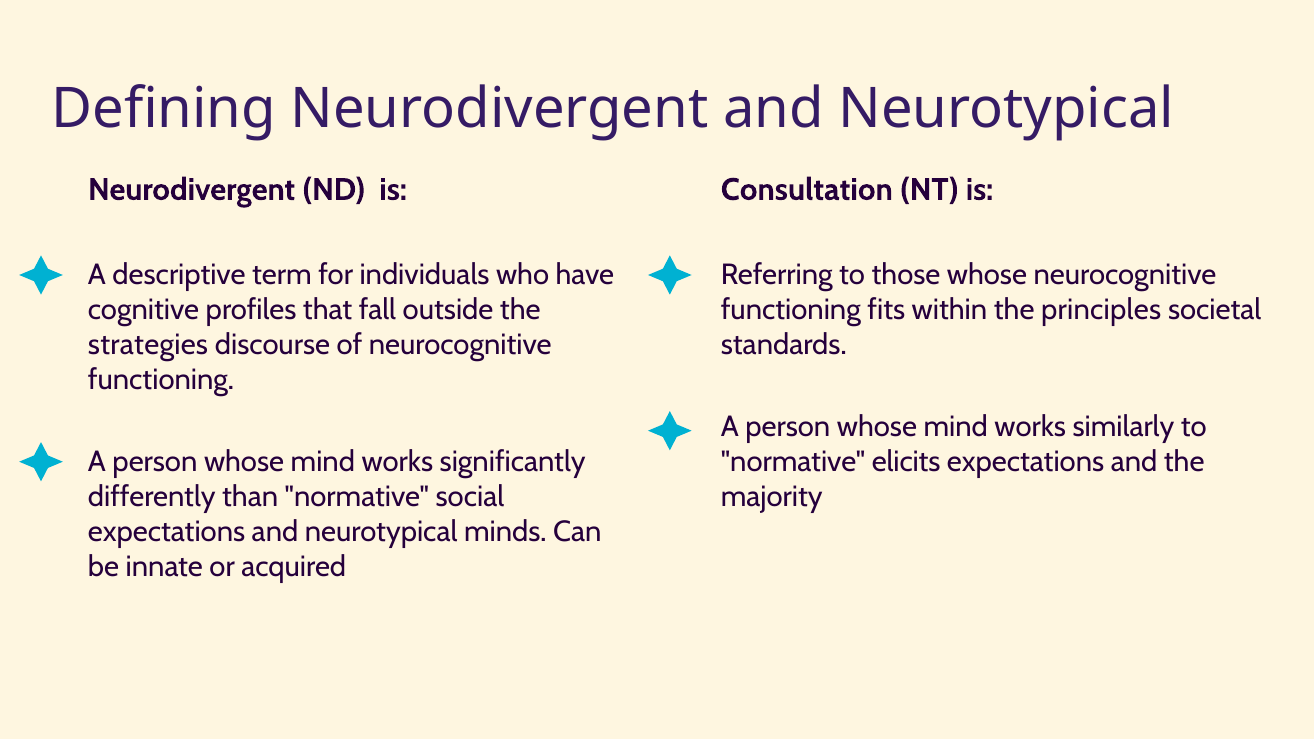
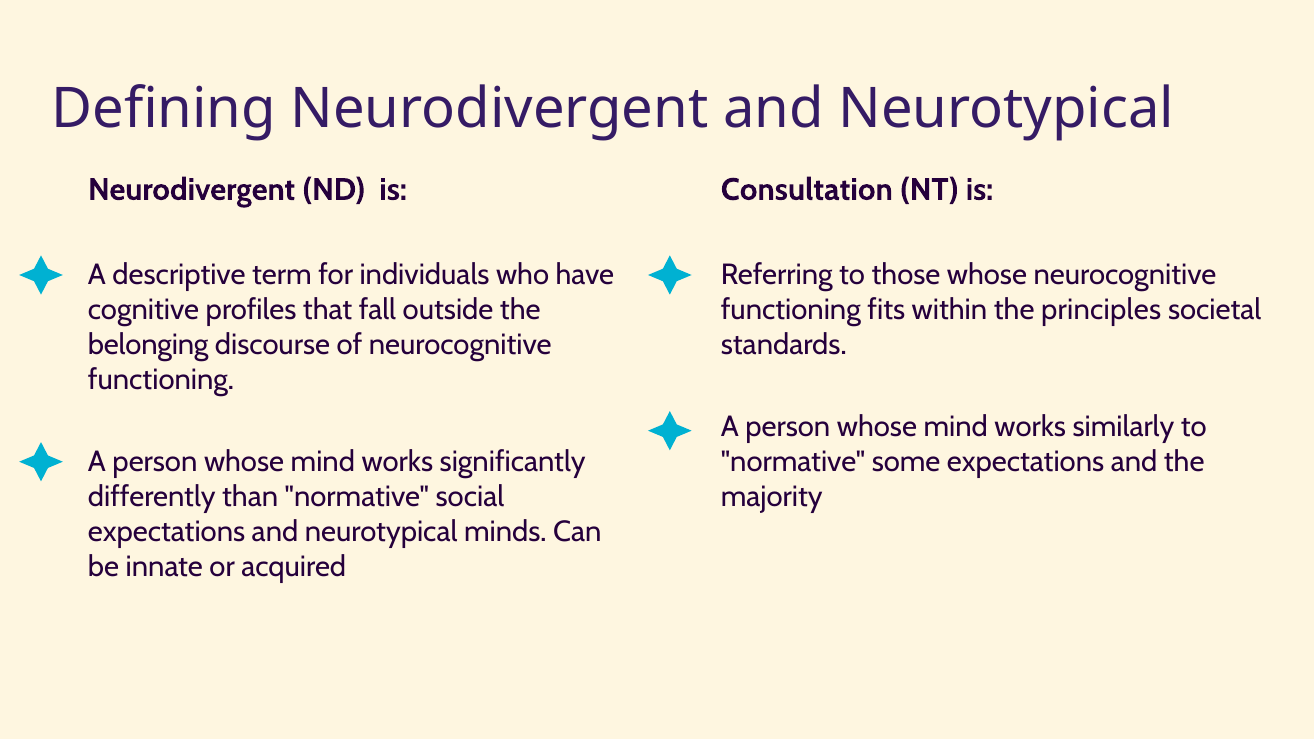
strategies: strategies -> belonging
elicits: elicits -> some
